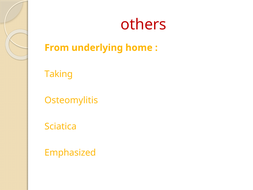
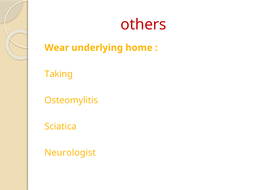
From: From -> Wear
Emphasized: Emphasized -> Neurologist
